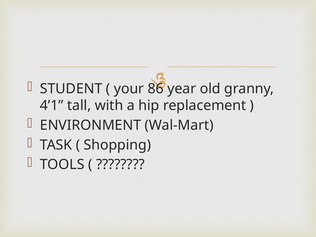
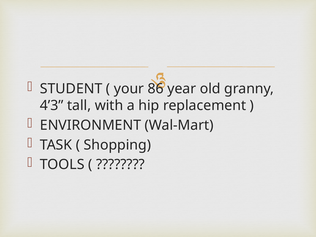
4’1: 4’1 -> 4’3
